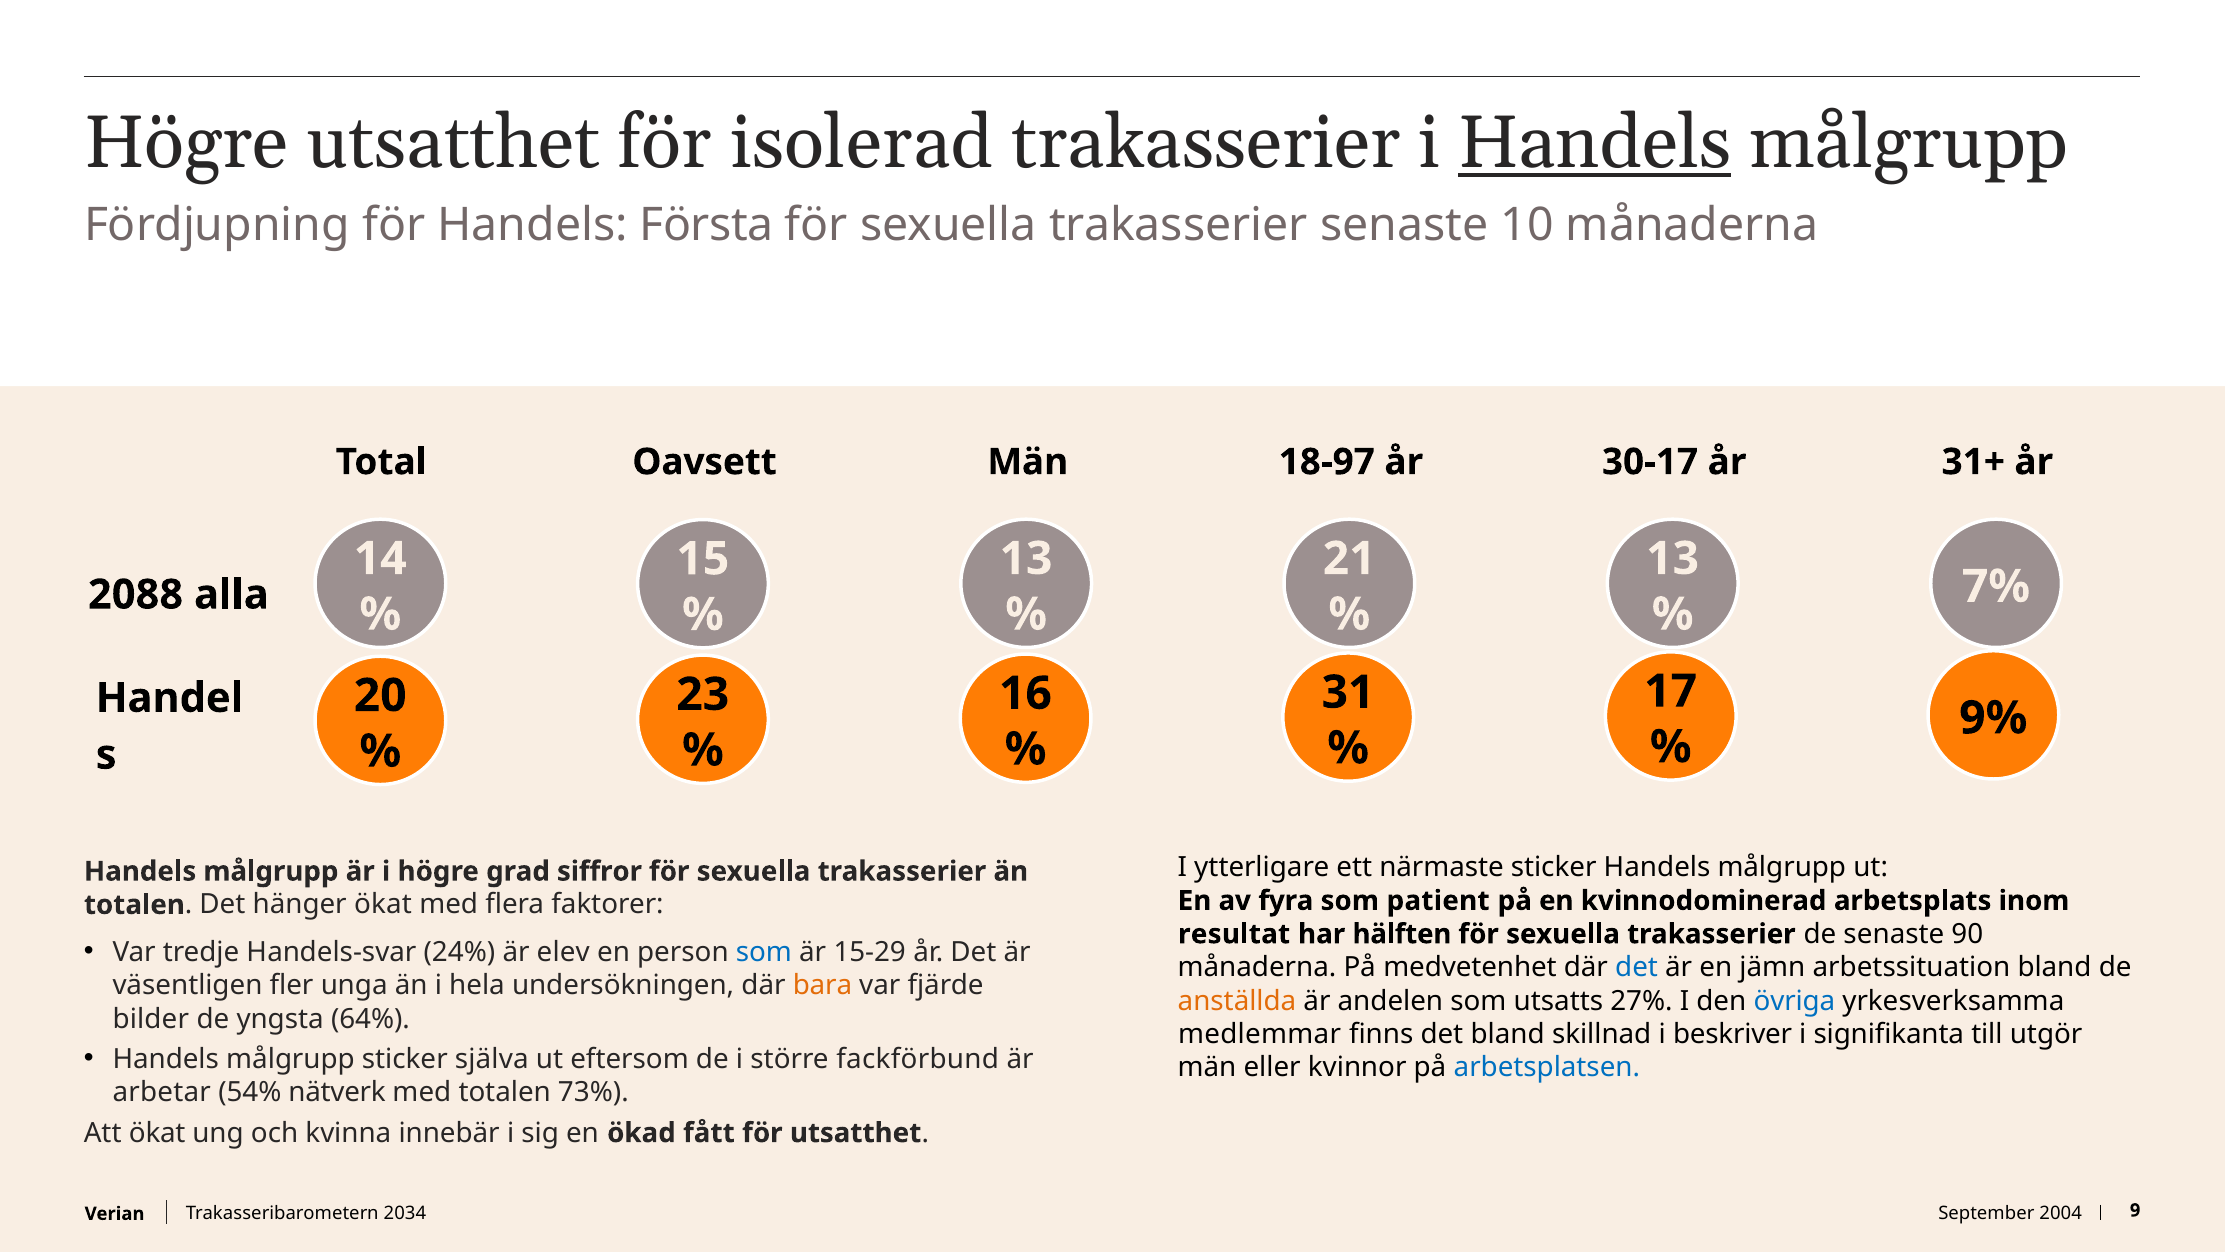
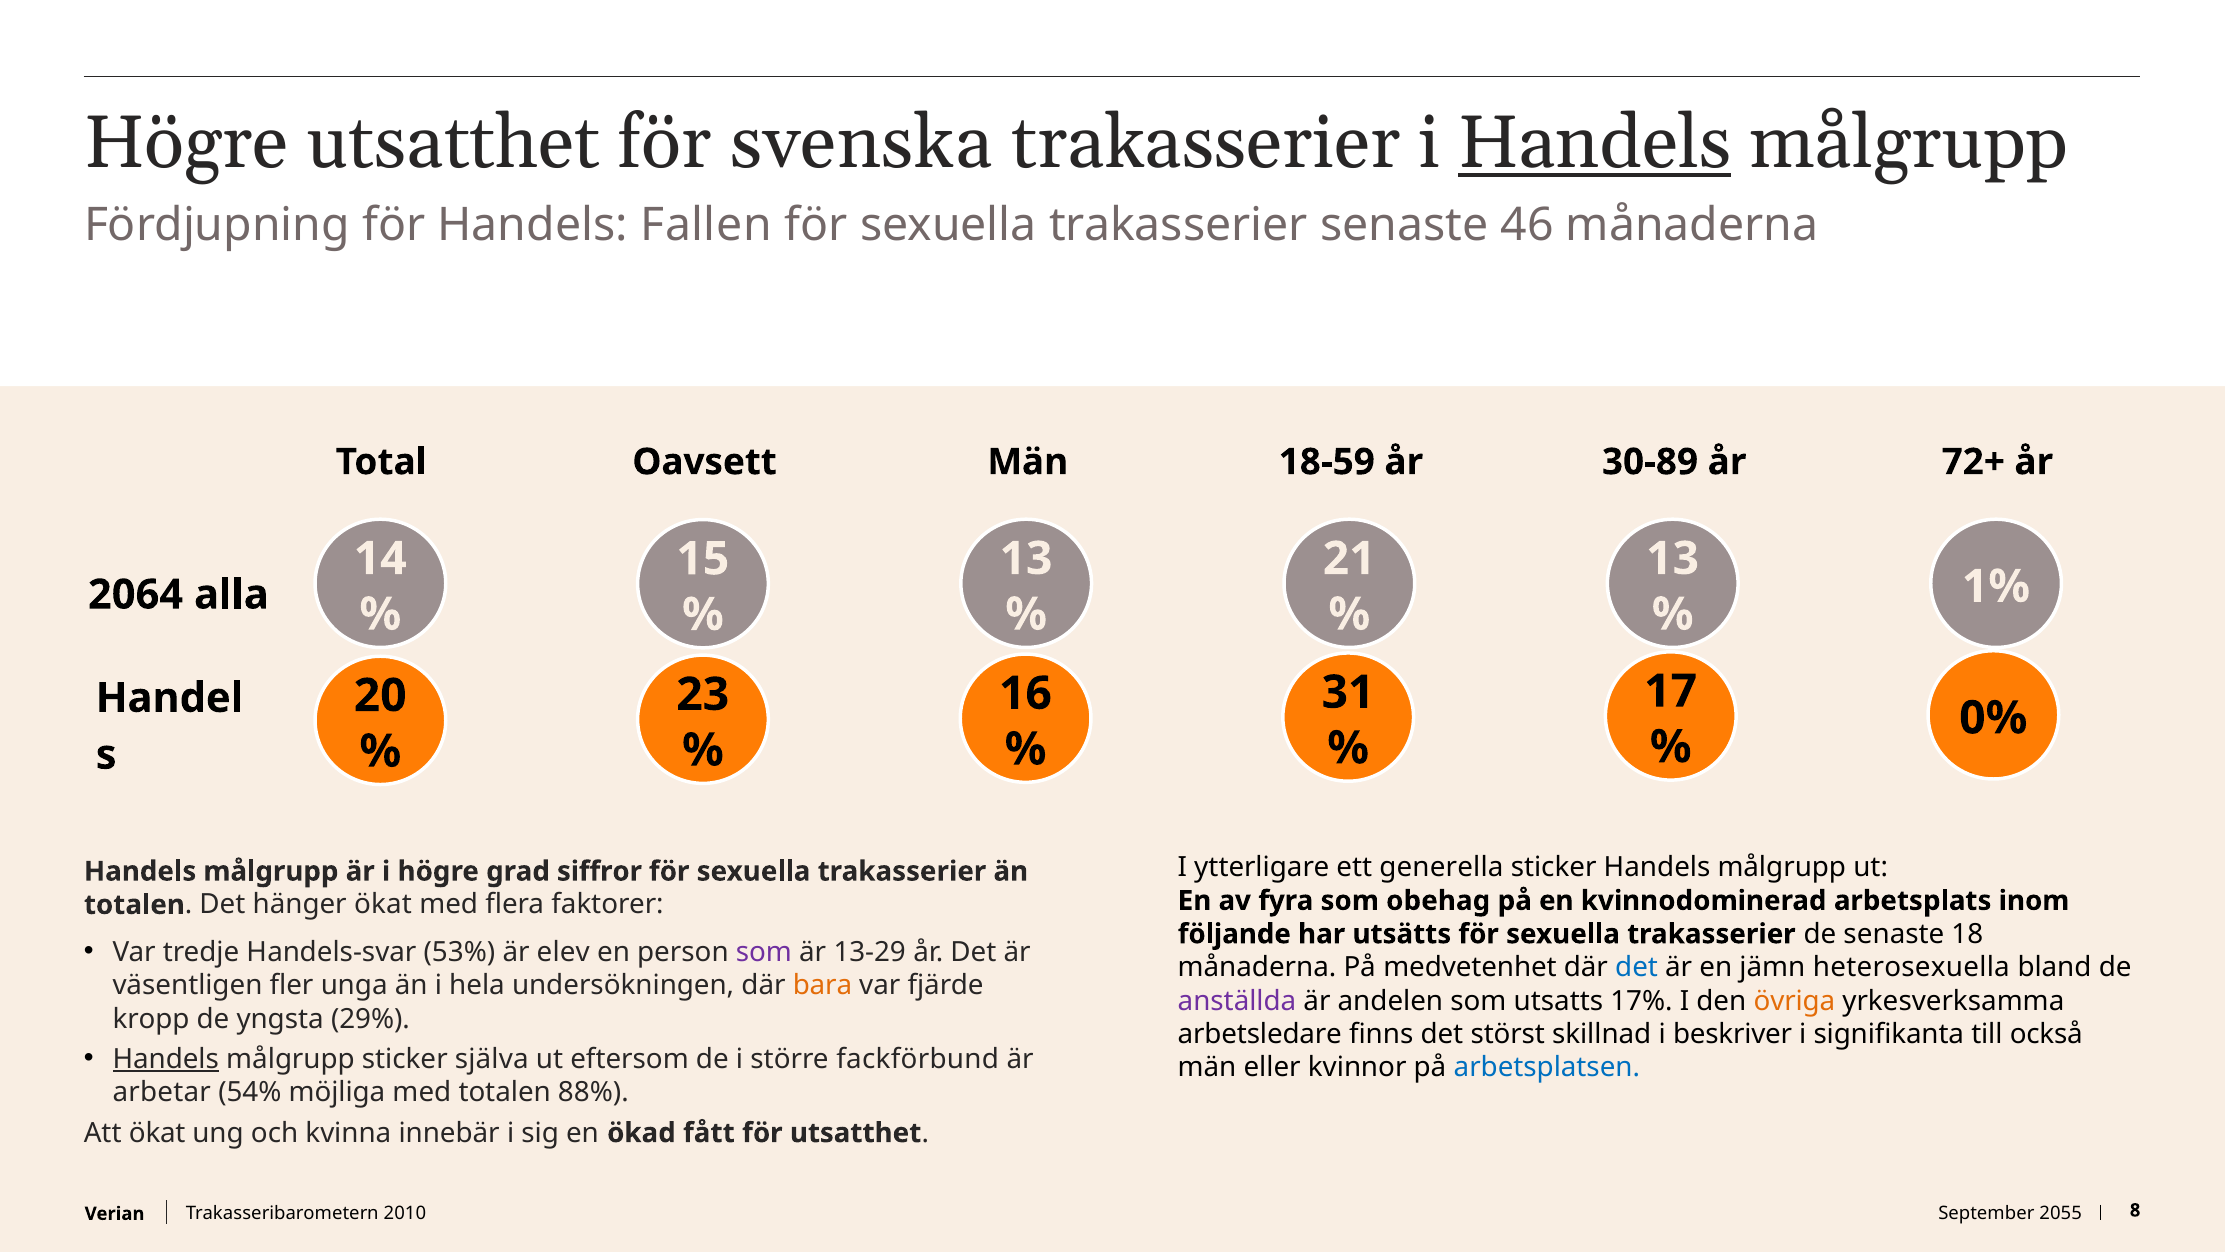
isolerad: isolerad -> svenska
Första: Första -> Fallen
10: 10 -> 46
18-97: 18-97 -> 18-59
30-17: 30-17 -> 30-89
31+: 31+ -> 72+
7%: 7% -> 1%
2088: 2088 -> 2064
9%: 9% -> 0%
närmaste: närmaste -> generella
patient: patient -> obehag
resultat: resultat -> följande
hälften: hälften -> utsätts
90: 90 -> 18
24%: 24% -> 53%
som at (764, 952) colour: blue -> purple
15-29: 15-29 -> 13-29
arbetssituation: arbetssituation -> heterosexuella
anställda colour: orange -> purple
27%: 27% -> 17%
övriga colour: blue -> orange
bilder: bilder -> kropp
64%: 64% -> 29%
medlemmar: medlemmar -> arbetsledare
det bland: bland -> störst
utgör: utgör -> också
Handels at (166, 1059) underline: none -> present
nätverk: nätverk -> möjliga
73%: 73% -> 88%
2034: 2034 -> 2010
2004: 2004 -> 2055
9: 9 -> 8
